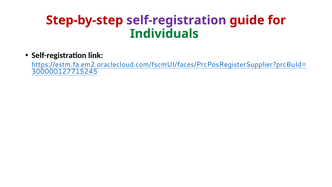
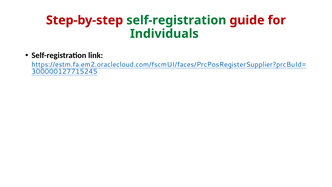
self-registration at (176, 20) colour: purple -> green
